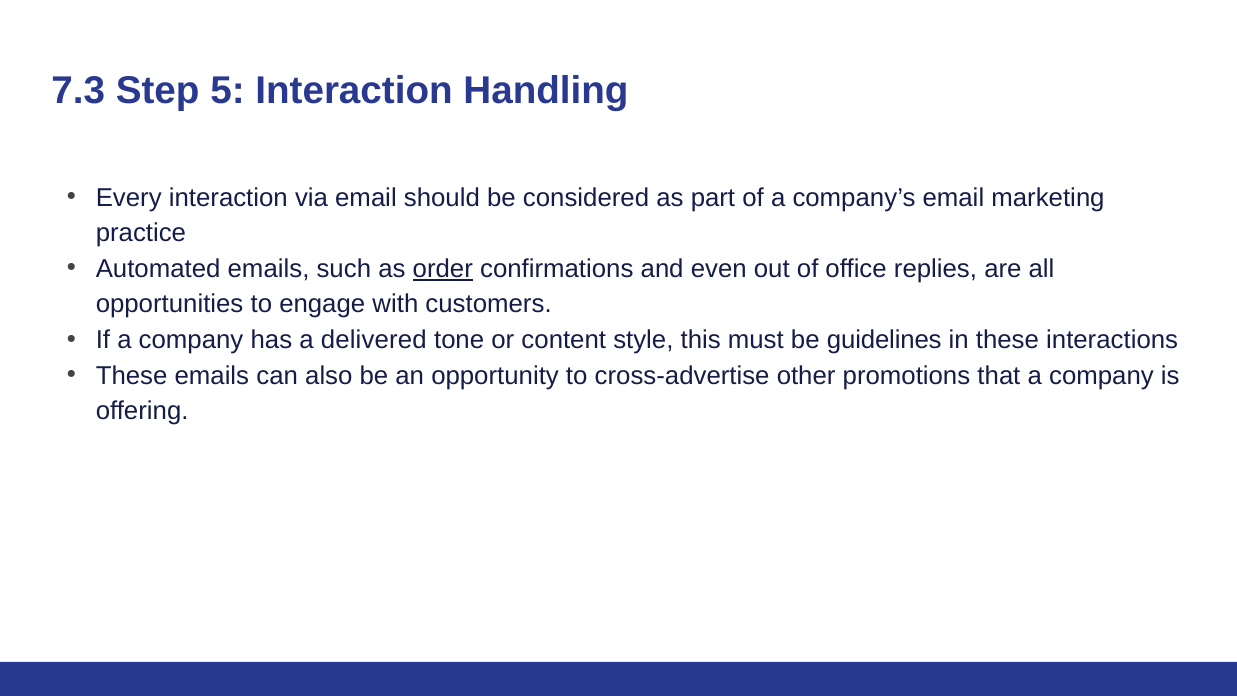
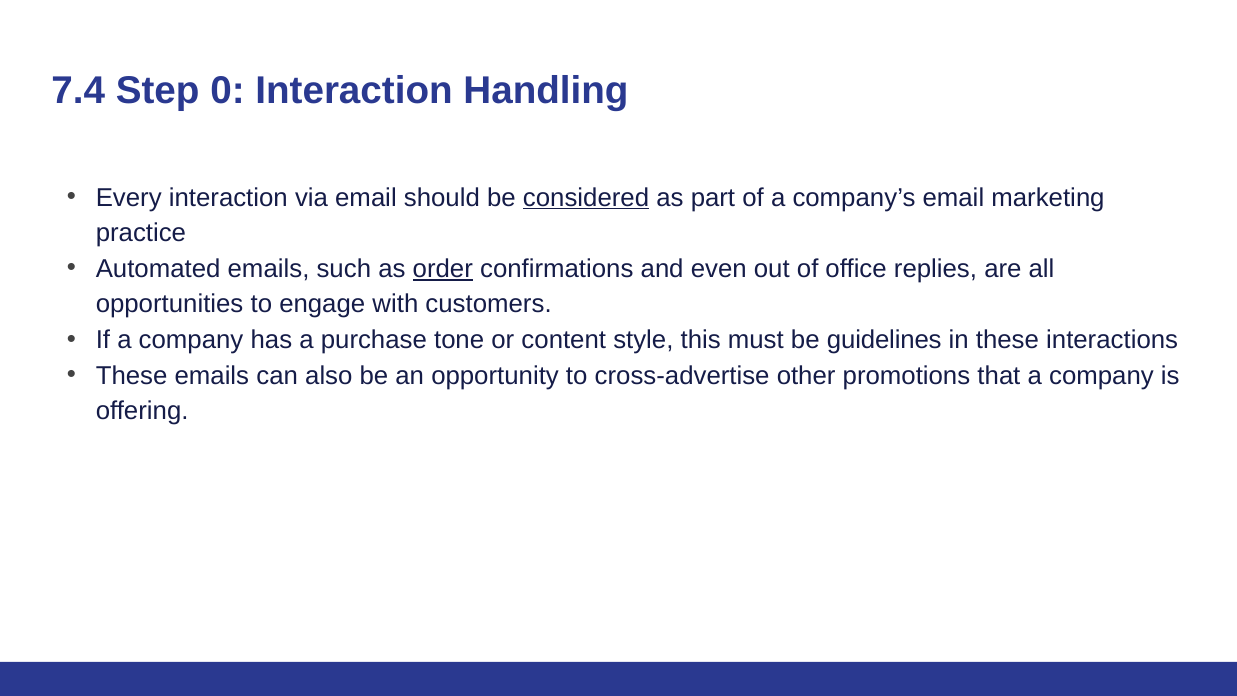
7.3: 7.3 -> 7.4
5: 5 -> 0
considered underline: none -> present
delivered: delivered -> purchase
